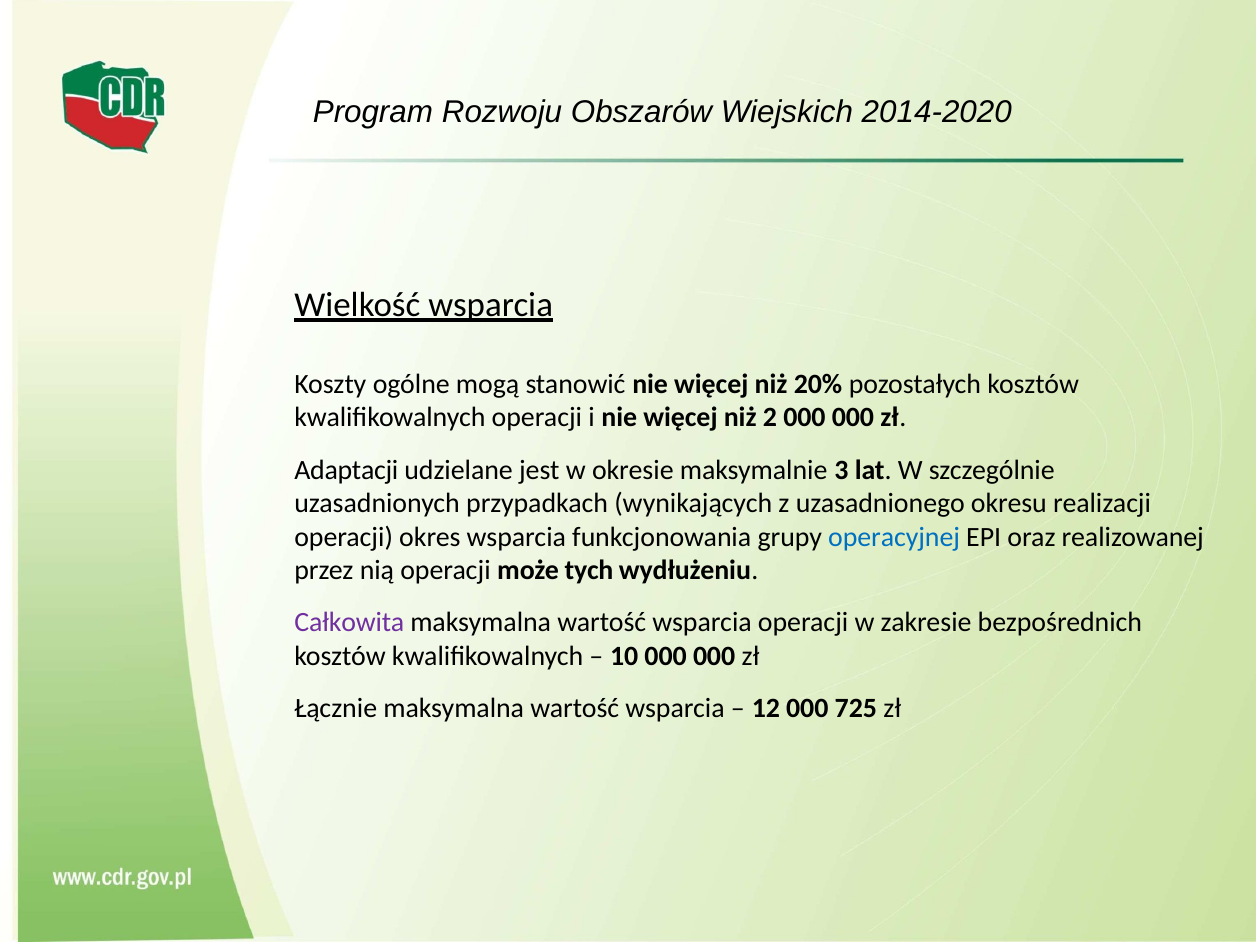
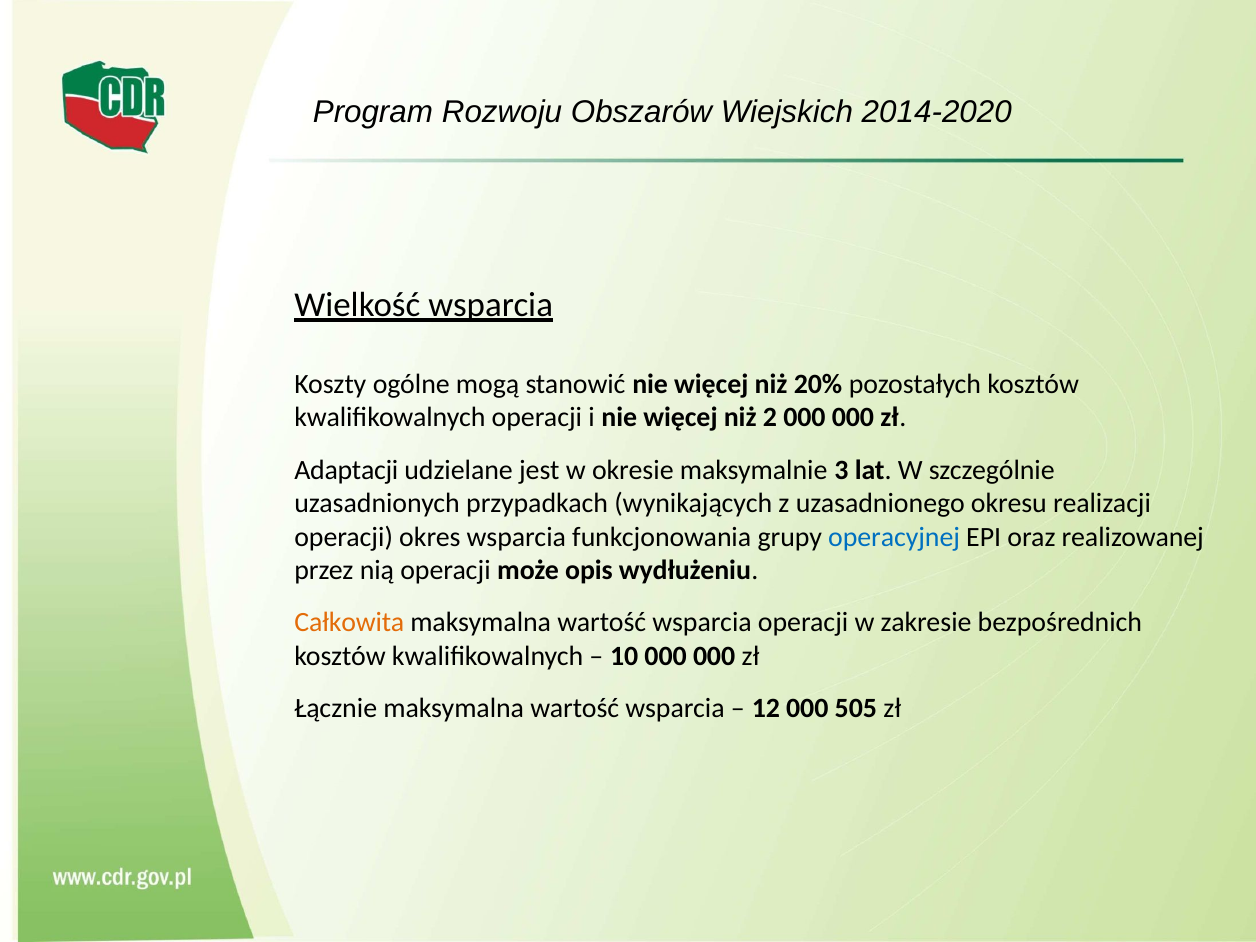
tych: tych -> opis
Całkowita colour: purple -> orange
725: 725 -> 505
